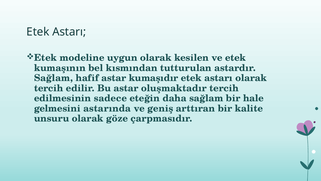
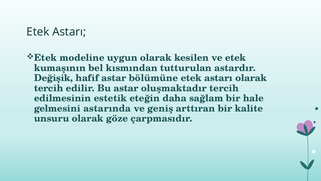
Sağlam at (53, 78): Sağlam -> Değişik
kumaşıdır: kumaşıdır -> bölümüne
sadece: sadece -> estetik
